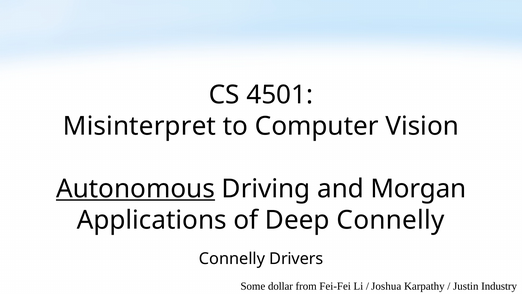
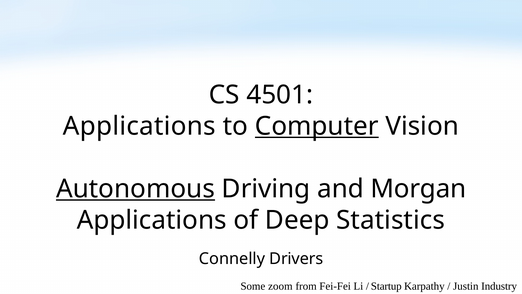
Misinterpret at (139, 126): Misinterpret -> Applications
Computer underline: none -> present
Deep Connelly: Connelly -> Statistics
dollar: dollar -> zoom
Joshua: Joshua -> Startup
